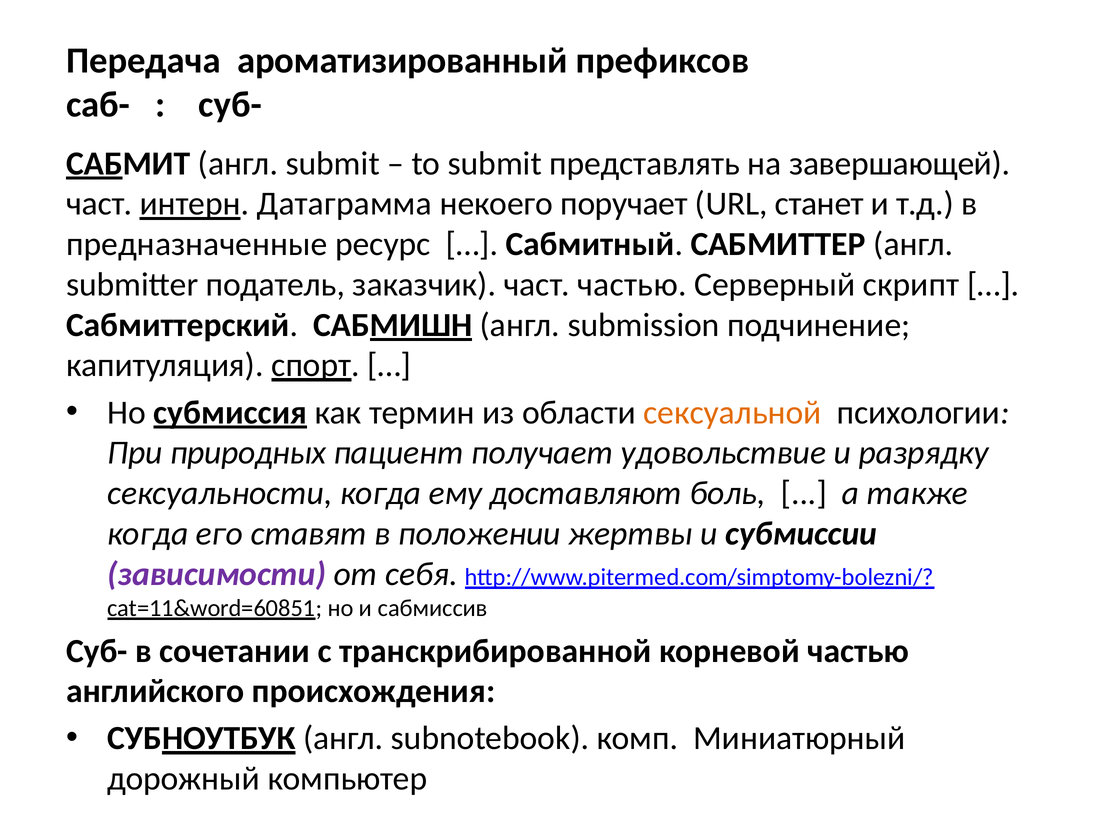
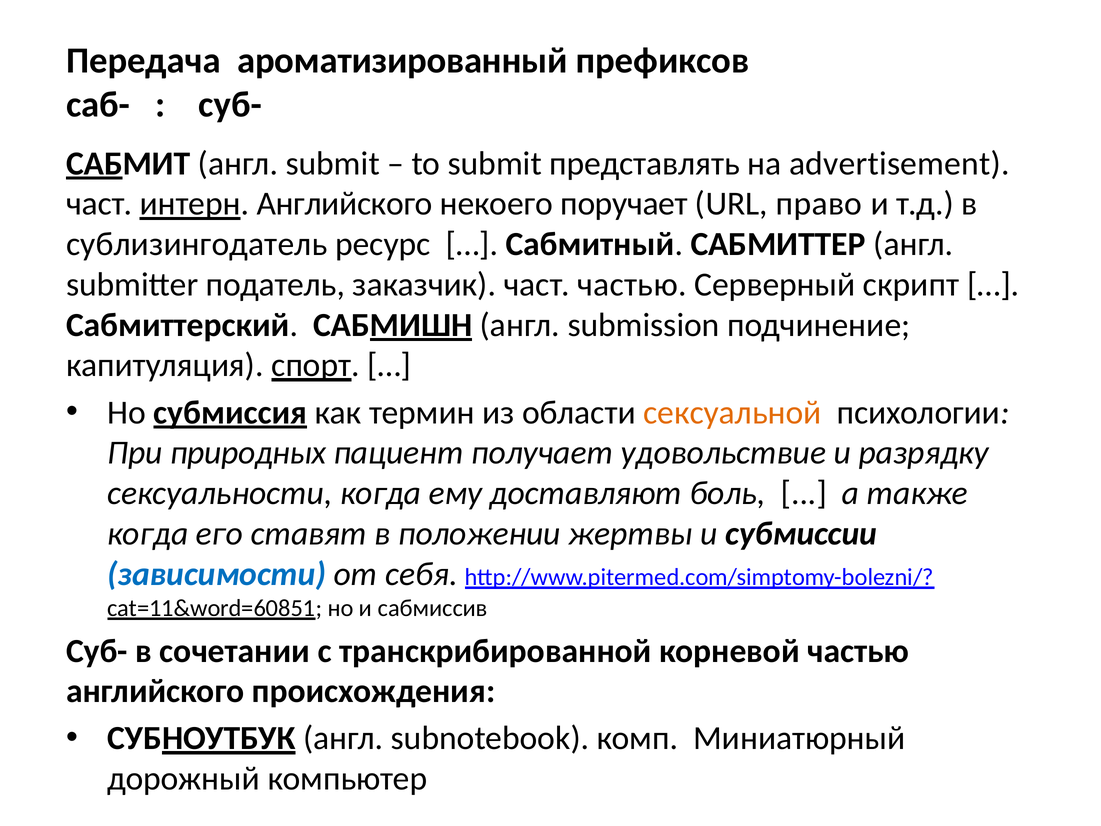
завершающей: завершающей -> advertisement
интерн Датаграмма: Датаграмма -> Английского
станет: станет -> право
предназначенные: предназначенные -> сублизингодатель
зависимости colour: purple -> blue
